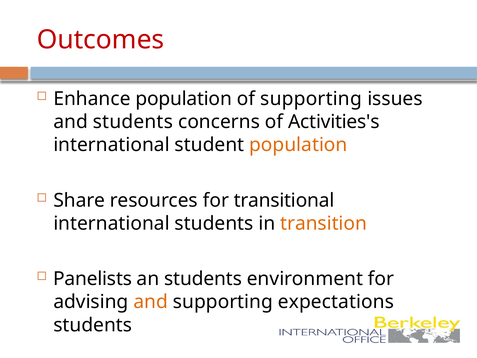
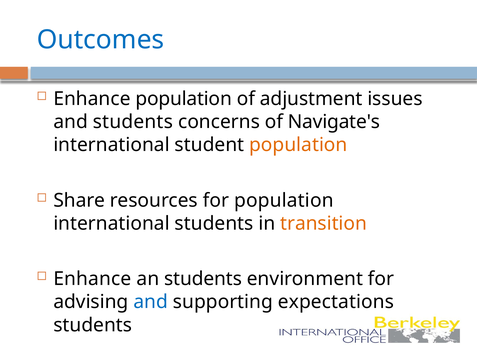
Outcomes colour: red -> blue
of supporting: supporting -> adjustment
Activities's: Activities's -> Navigate's
for transitional: transitional -> population
Panelists at (93, 279): Panelists -> Enhance
and at (151, 302) colour: orange -> blue
